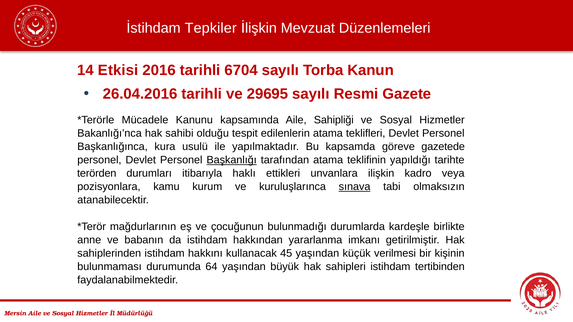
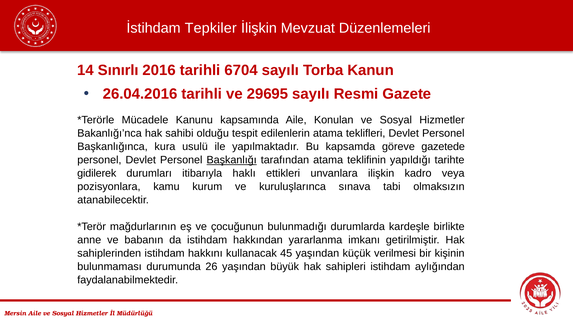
Etkisi: Etkisi -> Sınırlı
Sahipliği: Sahipliği -> Konulan
terörden: terörden -> gidilerek
sınava underline: present -> none
64: 64 -> 26
tertibinden: tertibinden -> aylığından
